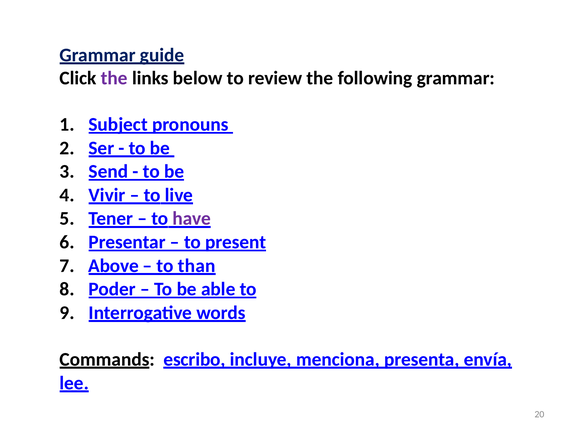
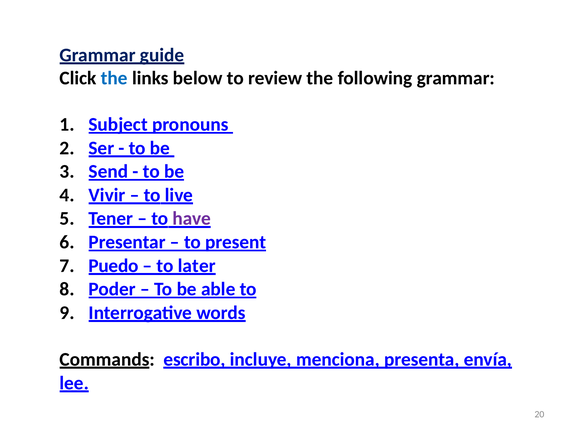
the at (114, 78) colour: purple -> blue
Above: Above -> Puedo
than: than -> later
